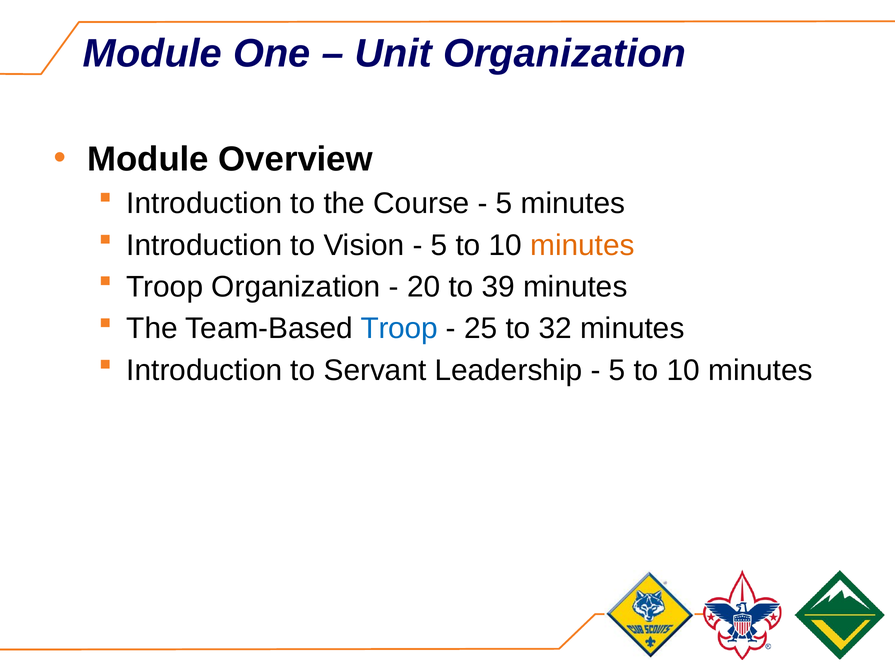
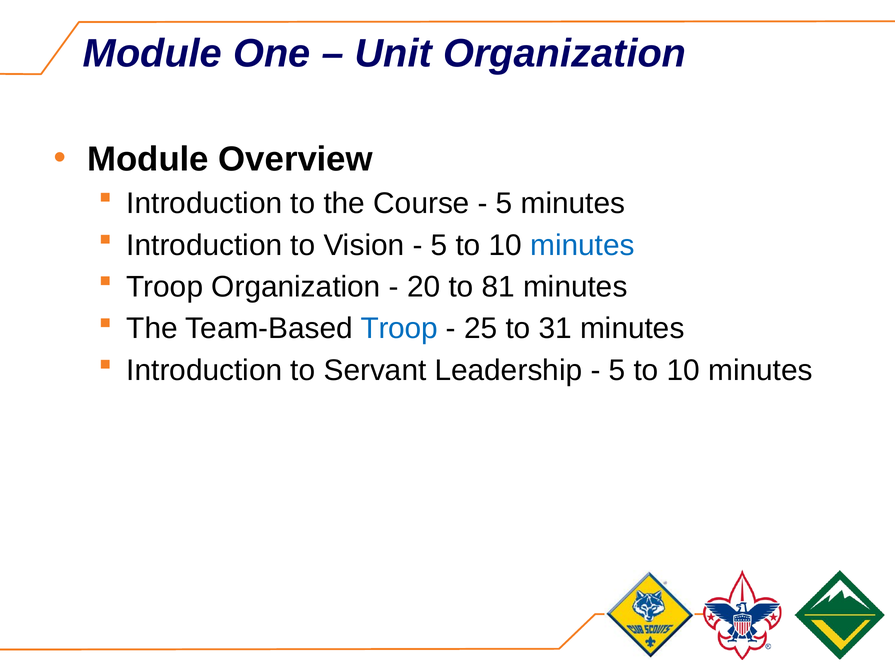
minutes at (582, 245) colour: orange -> blue
39: 39 -> 81
32: 32 -> 31
